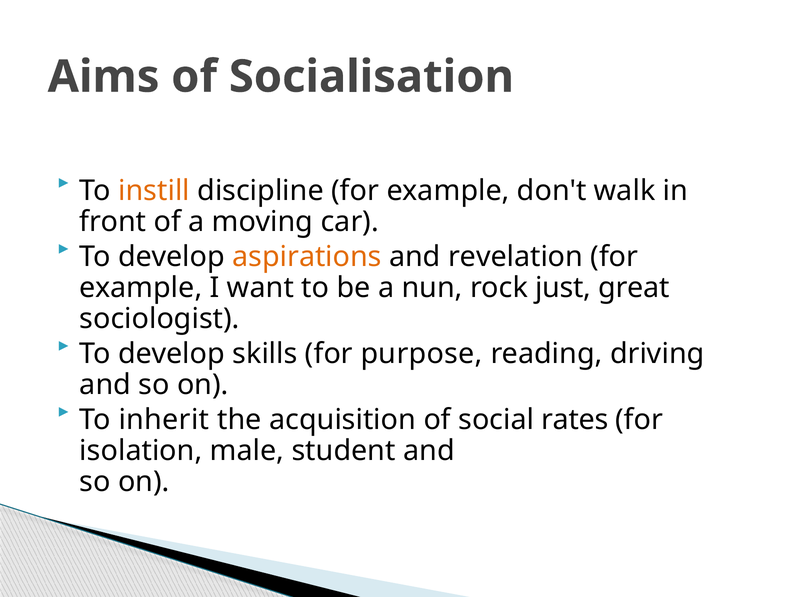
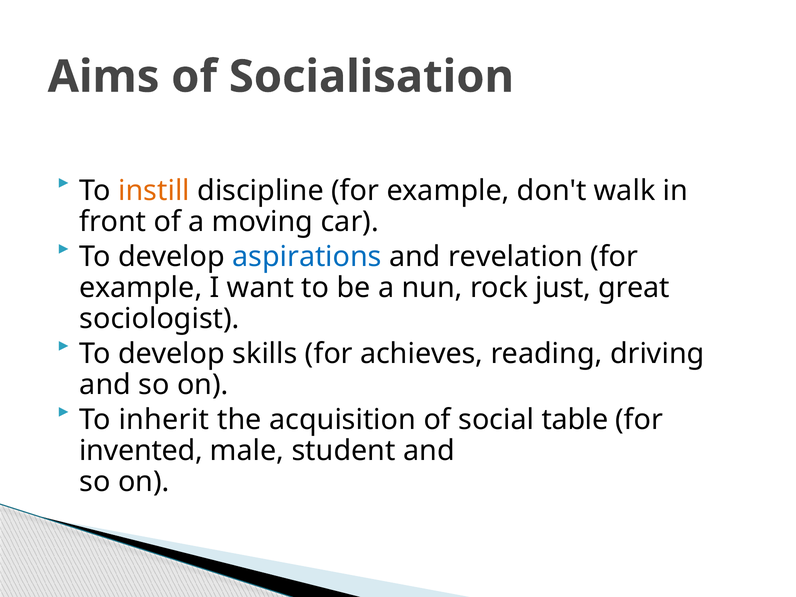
aspirations colour: orange -> blue
purpose: purpose -> achieves
rates: rates -> table
isolation: isolation -> invented
